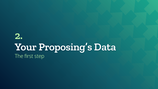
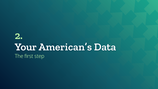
Proposing’s: Proposing’s -> American’s
